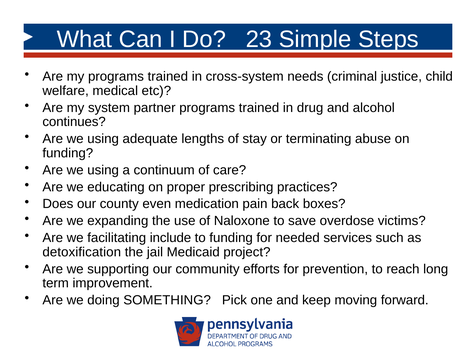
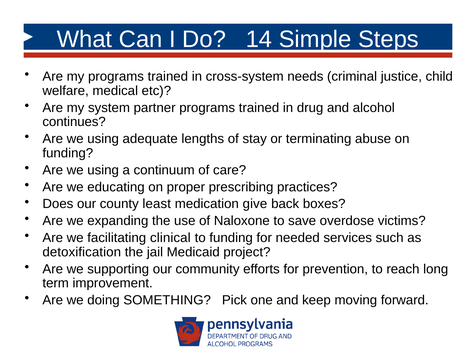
23: 23 -> 14
even: even -> least
pain: pain -> give
include: include -> clinical
